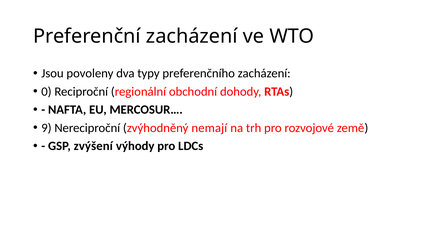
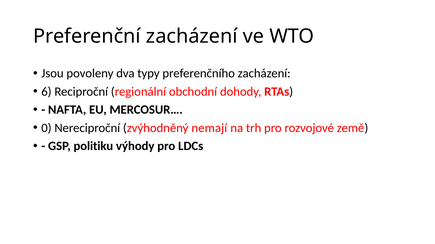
0: 0 -> 6
9: 9 -> 0
zvýšení: zvýšení -> politiku
